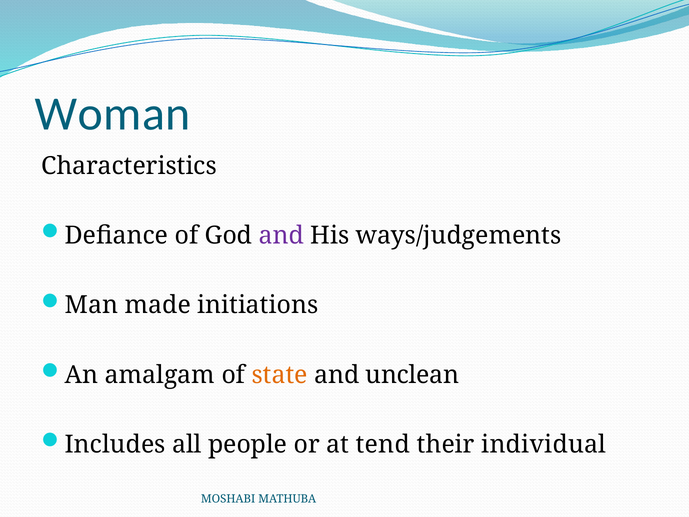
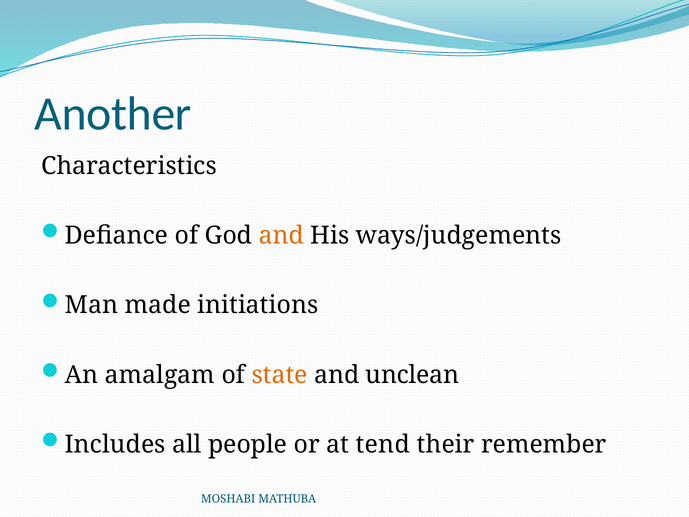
Woman: Woman -> Another
and at (281, 235) colour: purple -> orange
individual: individual -> remember
